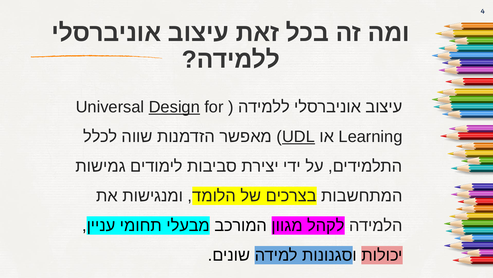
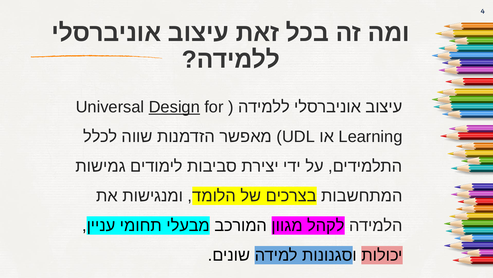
UDL underline: present -> none
